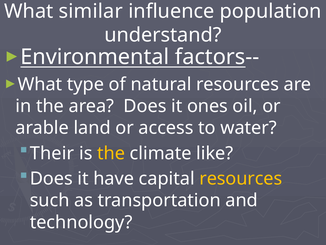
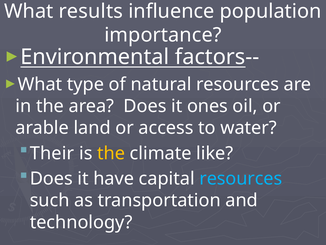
similar: similar -> results
understand: understand -> importance
resources at (241, 178) colour: yellow -> light blue
